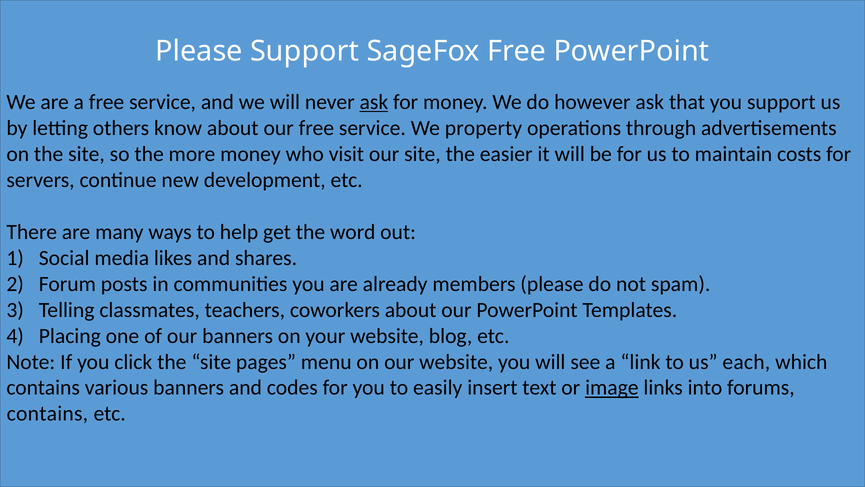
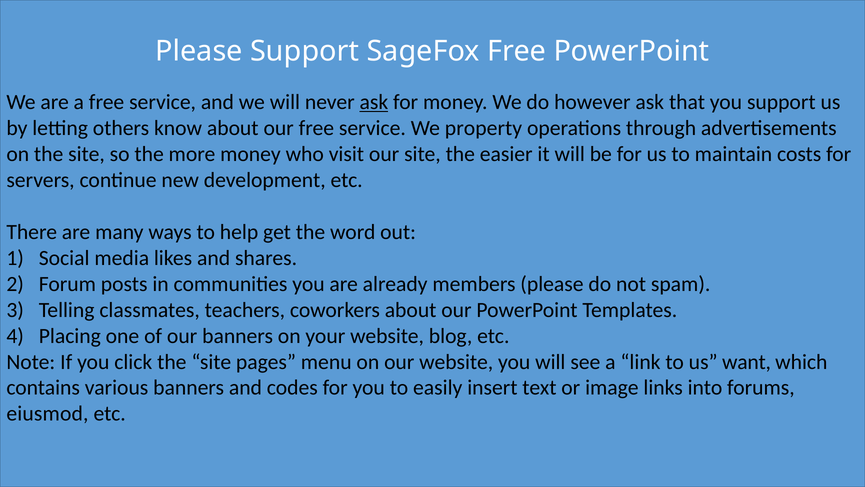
each: each -> want
image underline: present -> none
contains at (47, 413): contains -> eiusmod
